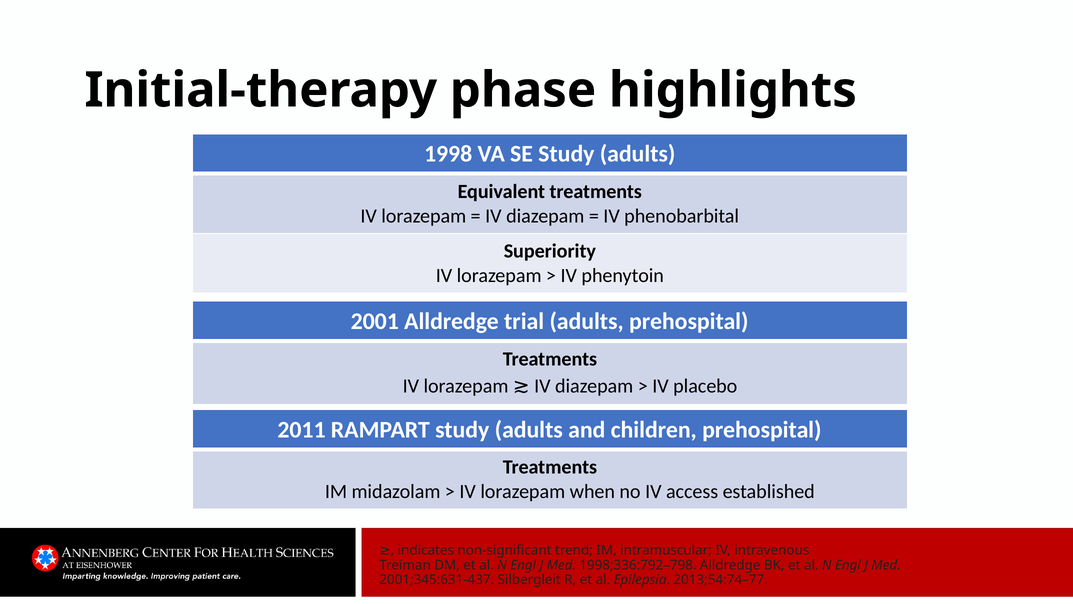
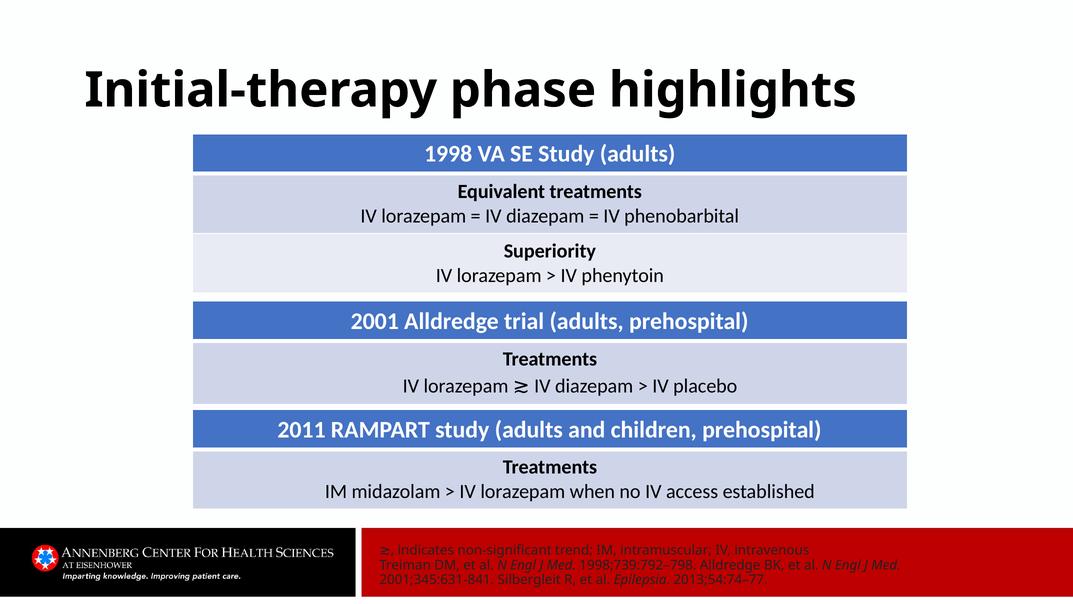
1998;336:792–798: 1998;336:792–798 -> 1998;739:792–798
2001;345:631-437: 2001;345:631-437 -> 2001;345:631-841
